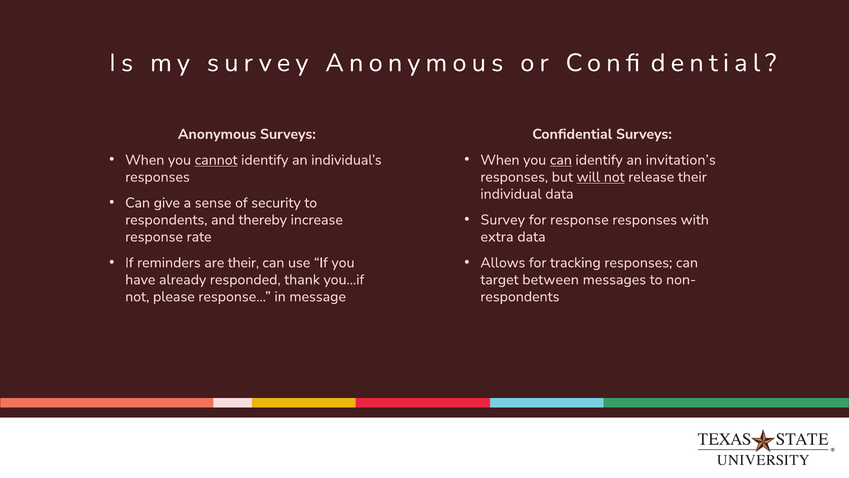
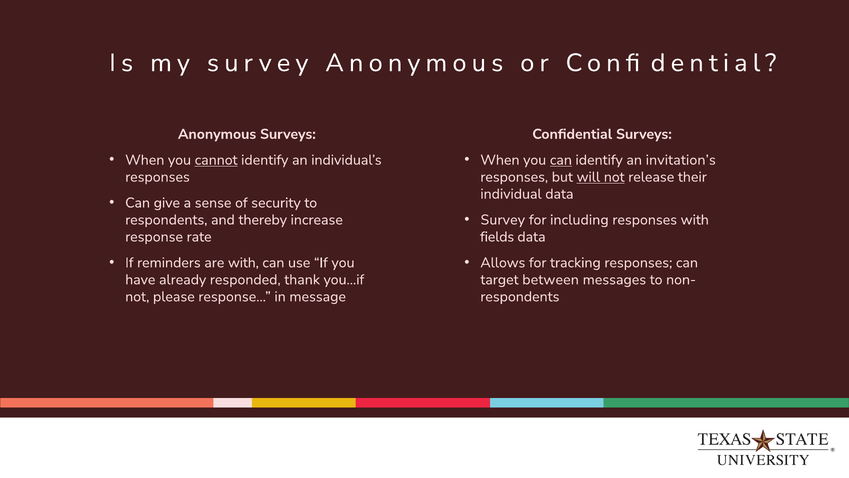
for response: response -> including
extra: extra -> fields
are their: their -> with
